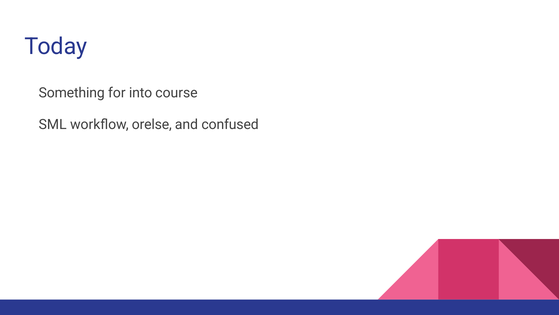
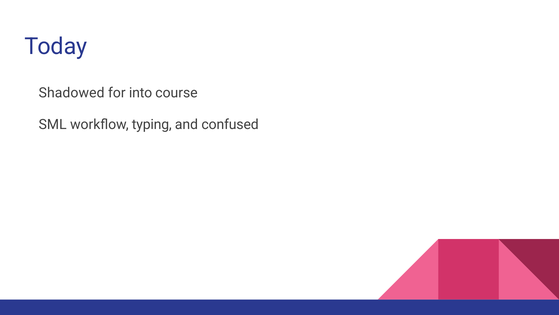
Something: Something -> Shadowed
orelse: orelse -> typing
